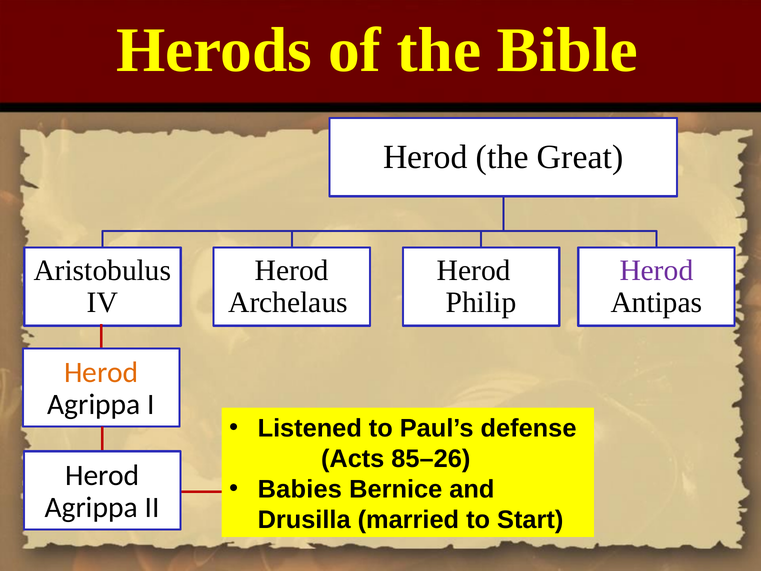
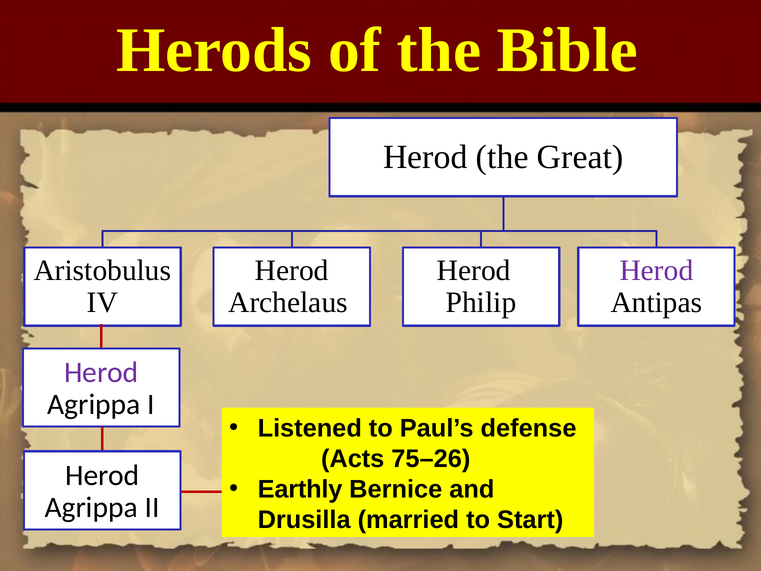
Herod at (101, 373) colour: orange -> purple
85–26: 85–26 -> 75–26
Babies: Babies -> Earthly
